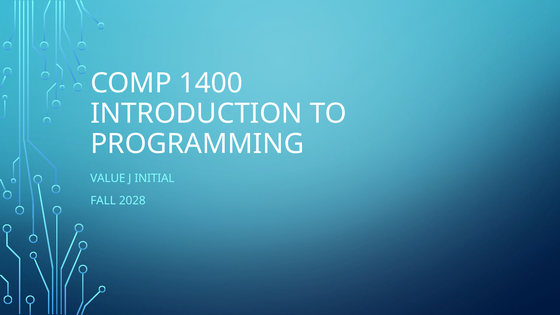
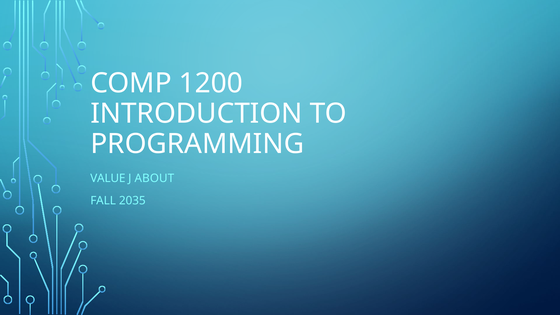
1400: 1400 -> 1200
INITIAL: INITIAL -> ABOUT
2028: 2028 -> 2035
